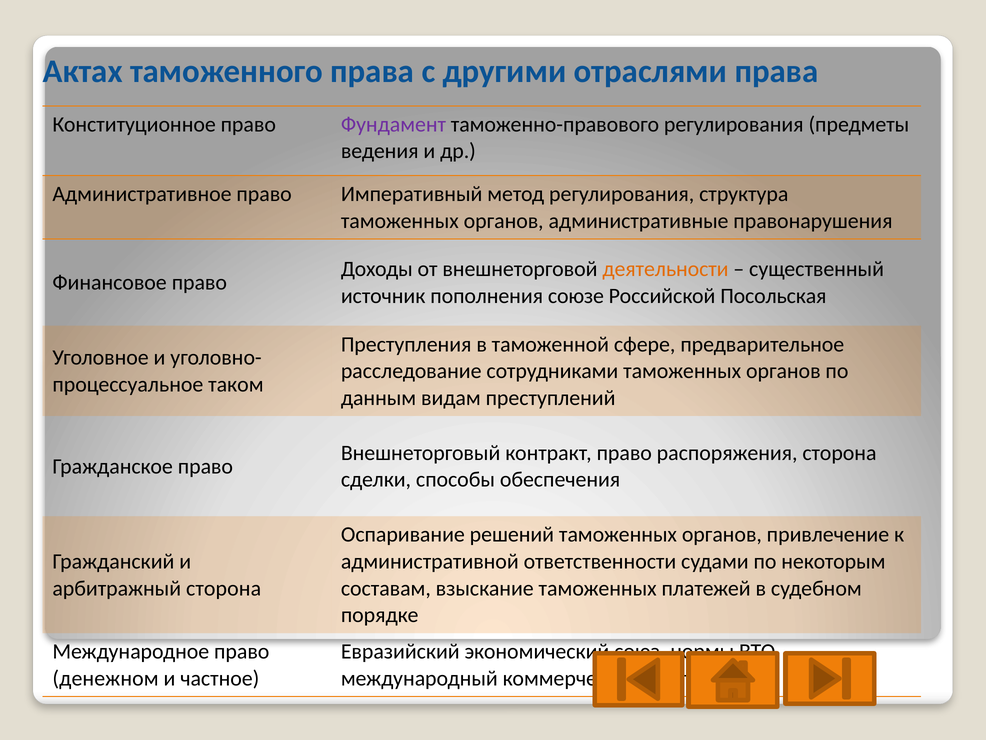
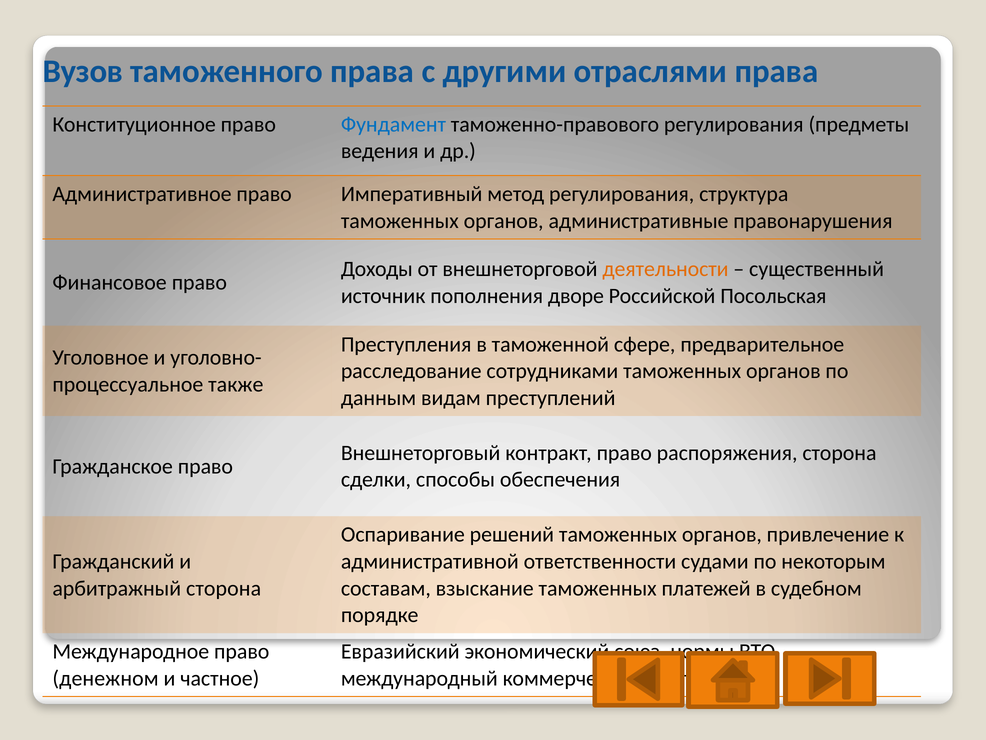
Актах: Актах -> Вузов
Фундамент colour: purple -> blue
союзе: союзе -> дворе
таком: таком -> также
